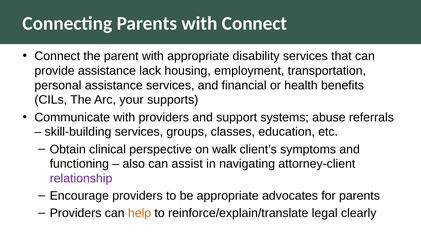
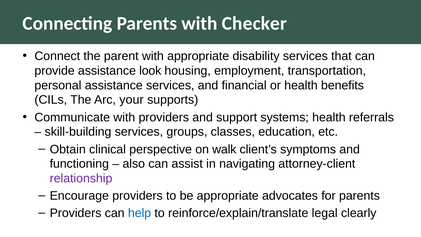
with Connect: Connect -> Checker
lack: lack -> look
systems abuse: abuse -> health
help colour: orange -> blue
